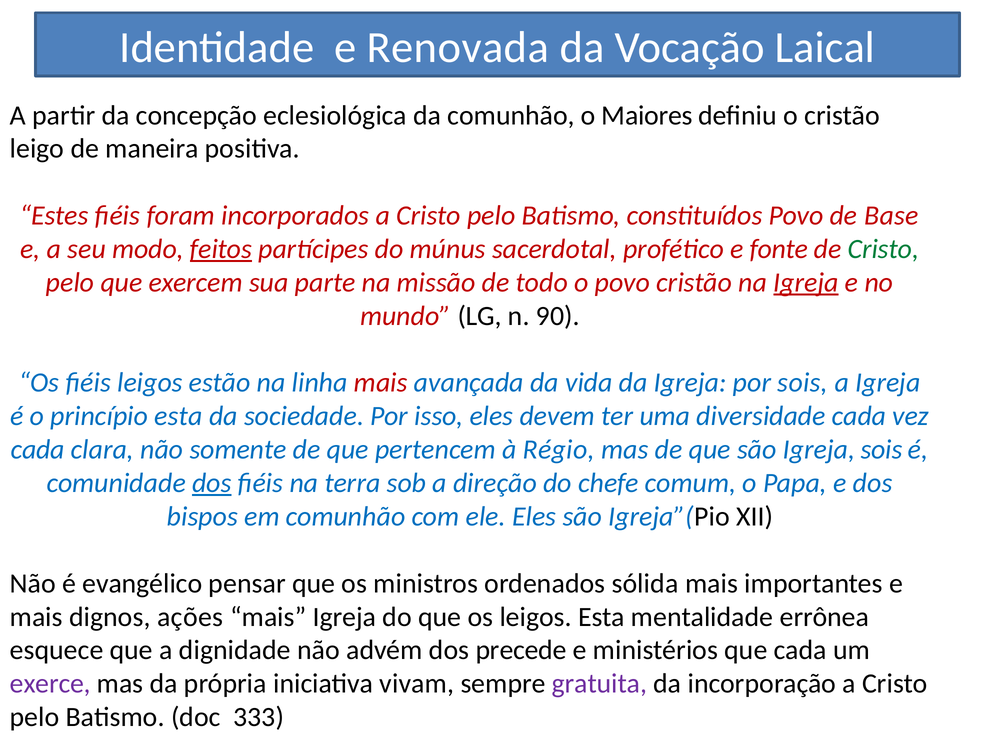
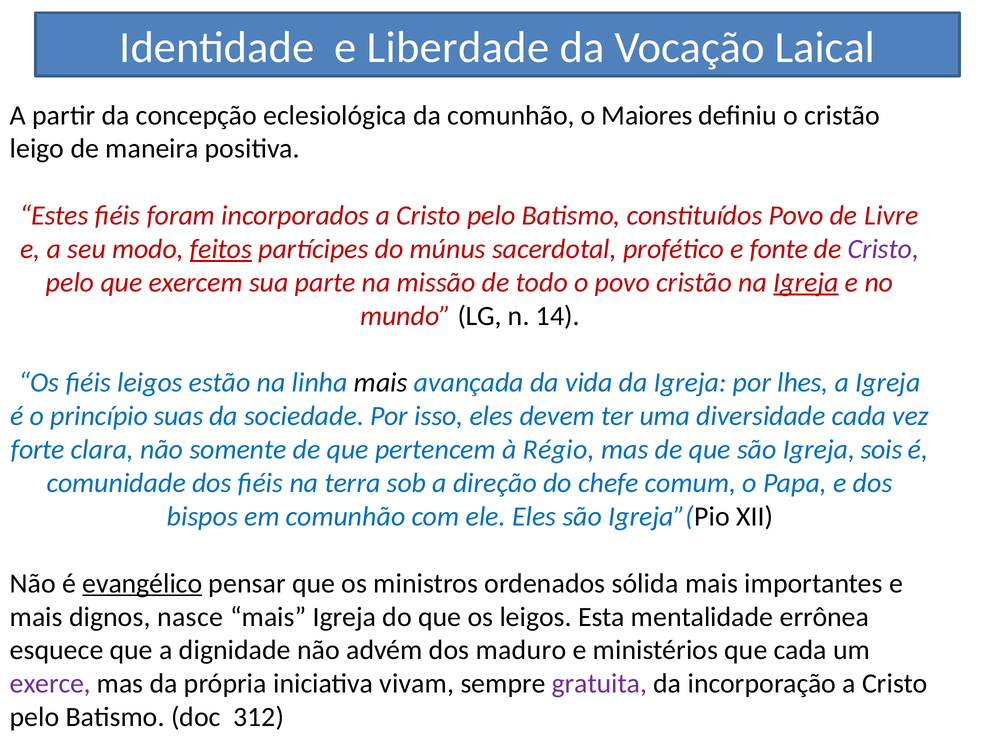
Renovada: Renovada -> Liberdade
Base: Base -> Livre
Cristo at (883, 249) colour: green -> purple
90: 90 -> 14
mais at (381, 383) colour: red -> black
por sois: sois -> lhes
princípio esta: esta -> suas
cada at (38, 450): cada -> forte
dos at (212, 483) underline: present -> none
evangélico underline: none -> present
ações: ações -> nasce
precede: precede -> maduro
333: 333 -> 312
